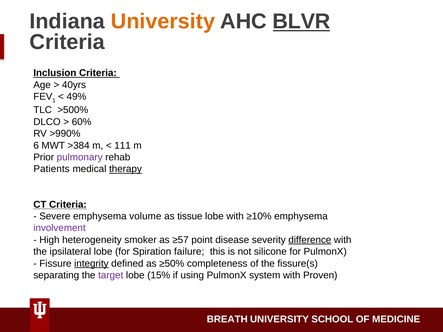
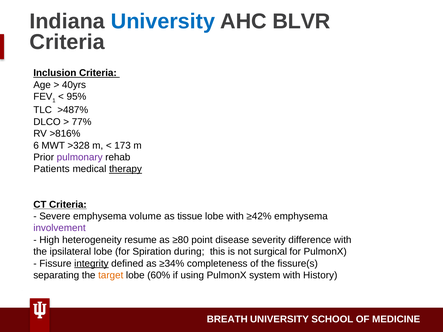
University at (163, 21) colour: orange -> blue
BLVR underline: present -> none
49%: 49% -> 95%
>500%: >500% -> >487%
60%: 60% -> 77%
>990%: >990% -> >816%
>384: >384 -> >328
111: 111 -> 173
≥10%: ≥10% -> ≥42%
smoker: smoker -> resume
≥57: ≥57 -> ≥80
difference underline: present -> none
failure: failure -> during
silicone: silicone -> surgical
≥50%: ≥50% -> ≥34%
target colour: purple -> orange
15%: 15% -> 60%
Proven: Proven -> History
